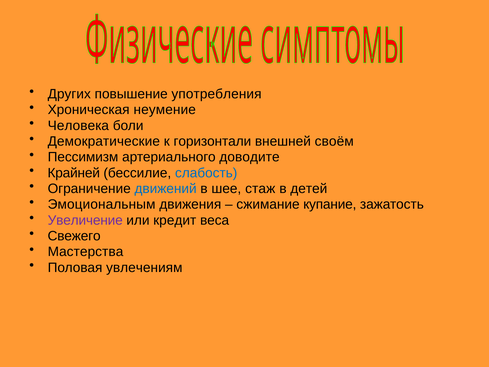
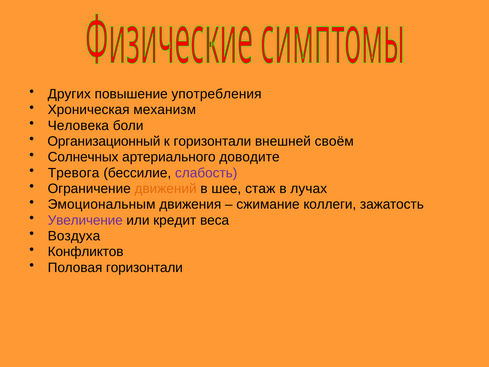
неумение: неумение -> механизм
Демократические: Демократические -> Организационный
Пессимизм: Пессимизм -> Солнечных
Крайней: Крайней -> Тревога
слабость colour: blue -> purple
движений colour: blue -> orange
детей: детей -> лучах
купание: купание -> коллеги
Свежего: Свежего -> Воздуха
Мастерства: Мастерства -> Конфликтов
Половая увлечениям: увлечениям -> горизонтали
